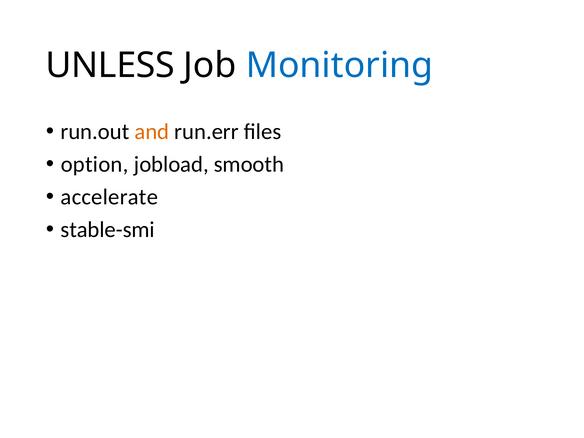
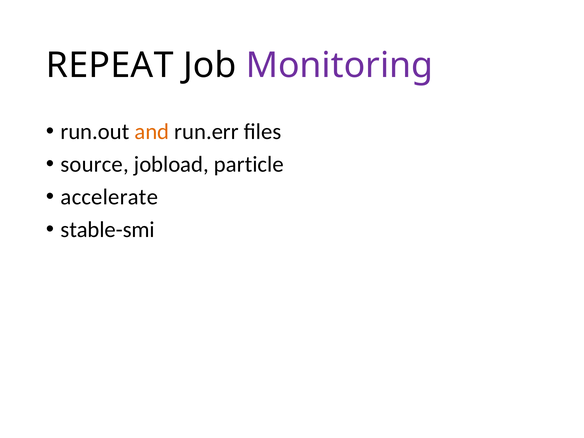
UNLESS: UNLESS -> REPEAT
Monitoring colour: blue -> purple
option: option -> source
smooth: smooth -> particle
